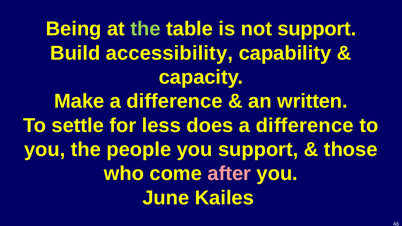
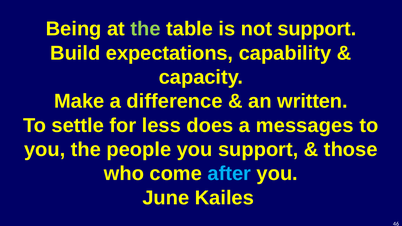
accessibility: accessibility -> expectations
does a difference: difference -> messages
after colour: pink -> light blue
